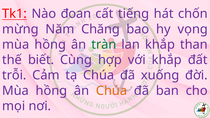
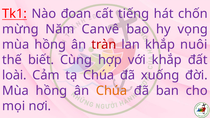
Chăng: Chăng -> Canvê
tràn colour: green -> red
than: than -> nuôi
trỗi: trỗi -> loài
